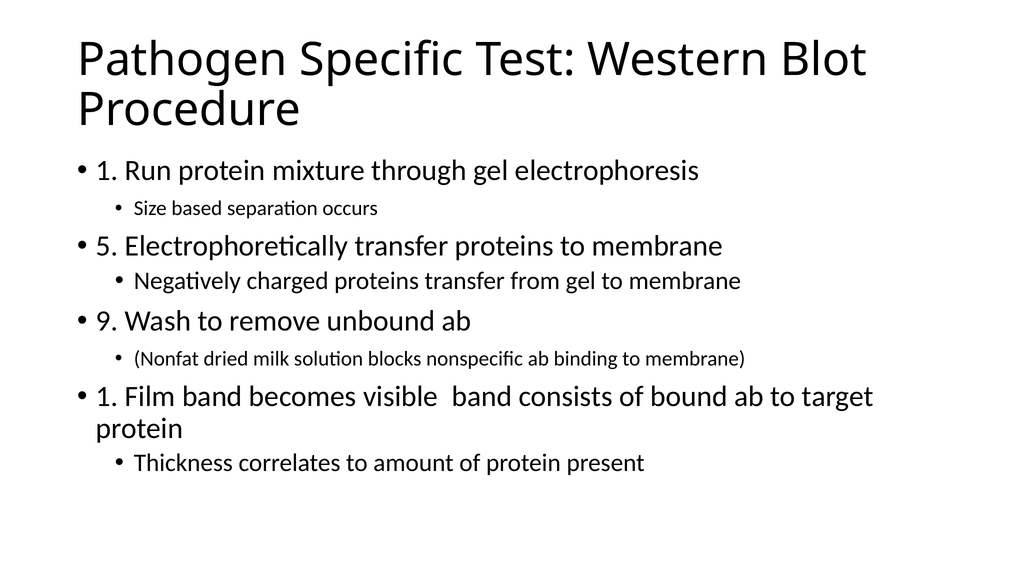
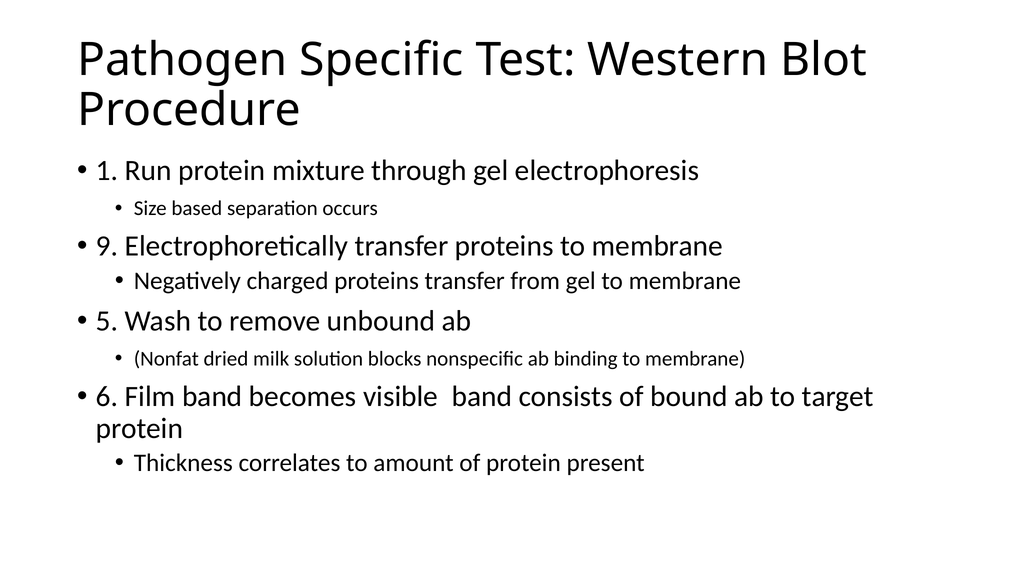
5: 5 -> 9
9: 9 -> 5
1 at (107, 397): 1 -> 6
